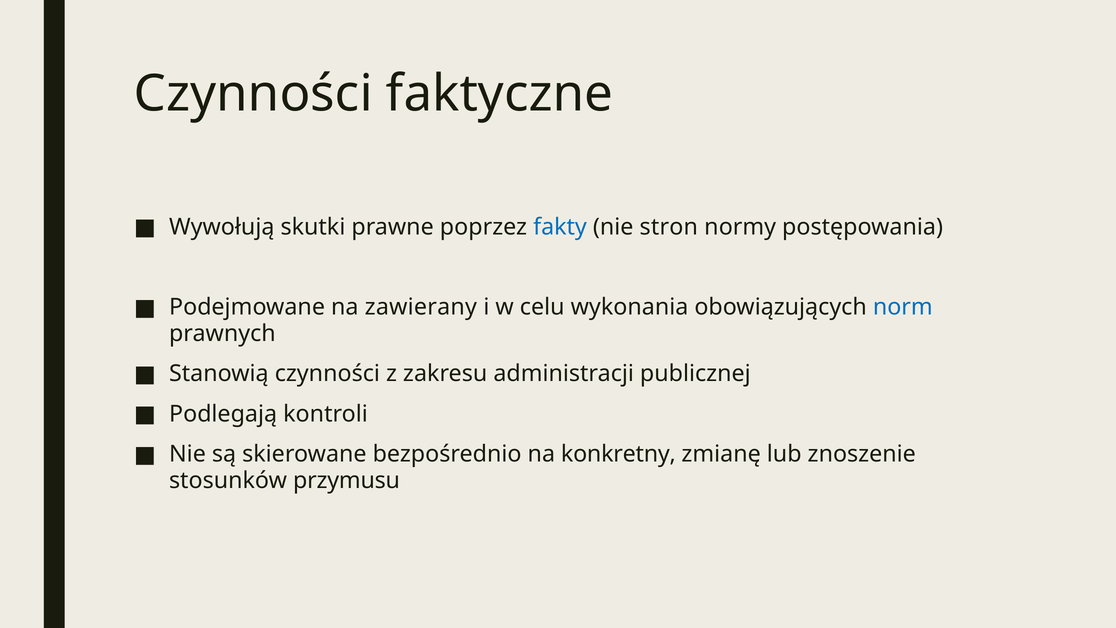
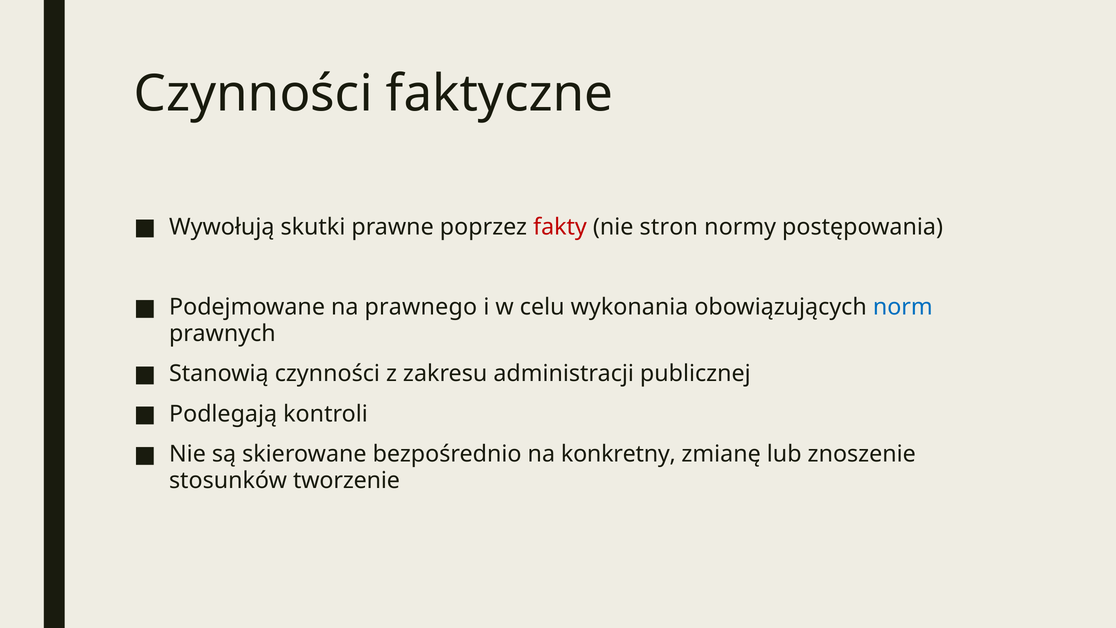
fakty colour: blue -> red
zawierany: zawierany -> prawnego
przymusu: przymusu -> tworzenie
